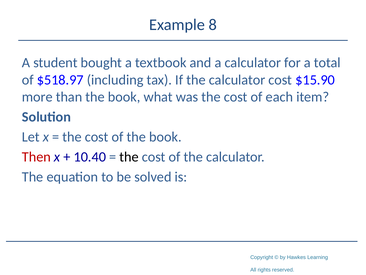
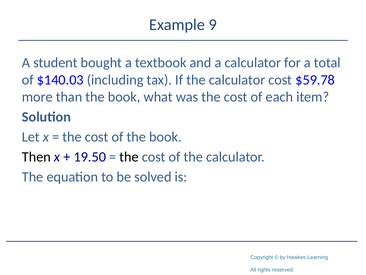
8: 8 -> 9
$518.97: $518.97 -> $140.03
$15.90: $15.90 -> $59.78
Then colour: red -> black
10.40: 10.40 -> 19.50
